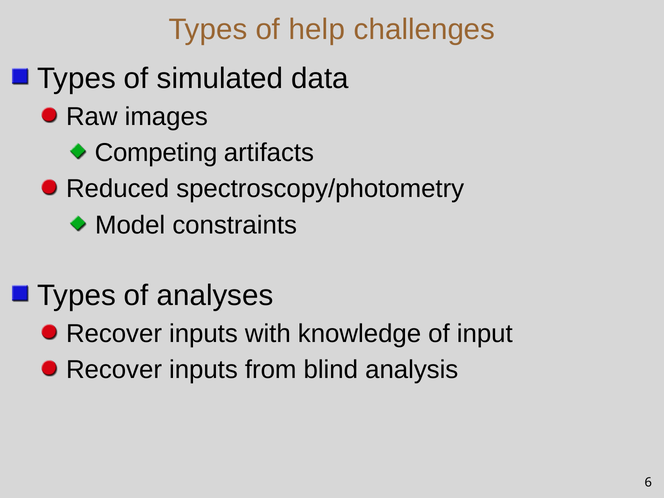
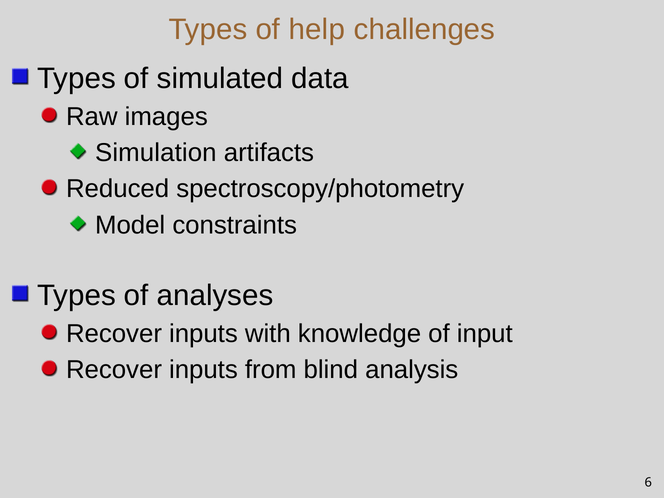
Competing: Competing -> Simulation
